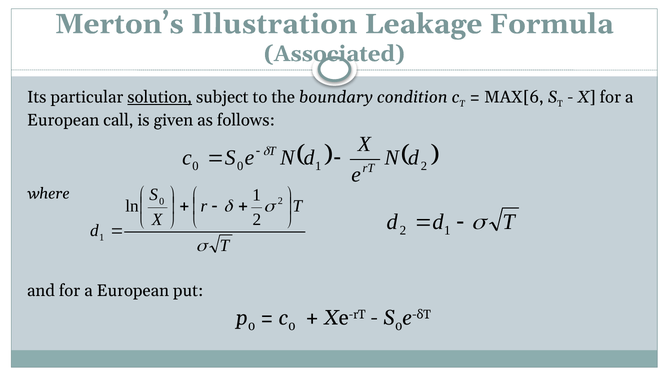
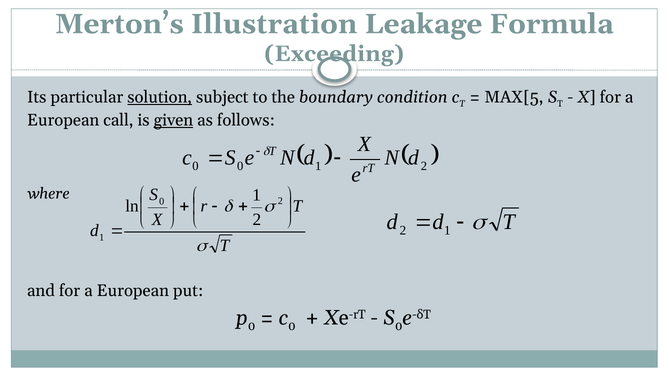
Associated: Associated -> Exceeding
MAX[6: MAX[6 -> MAX[5
given underline: none -> present
